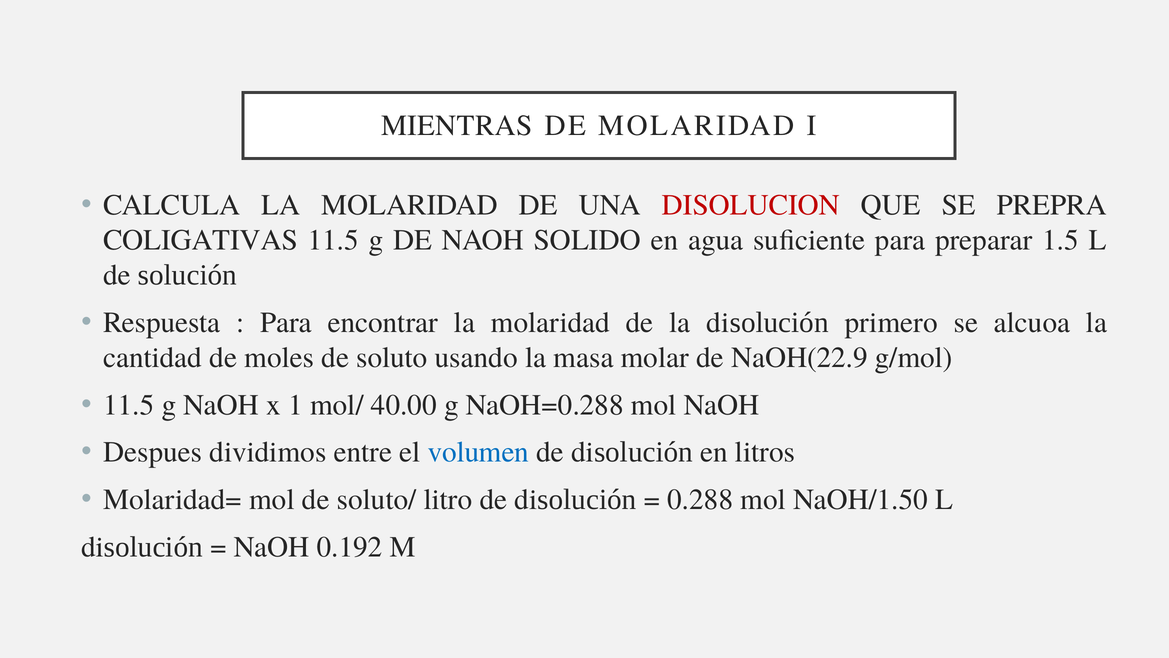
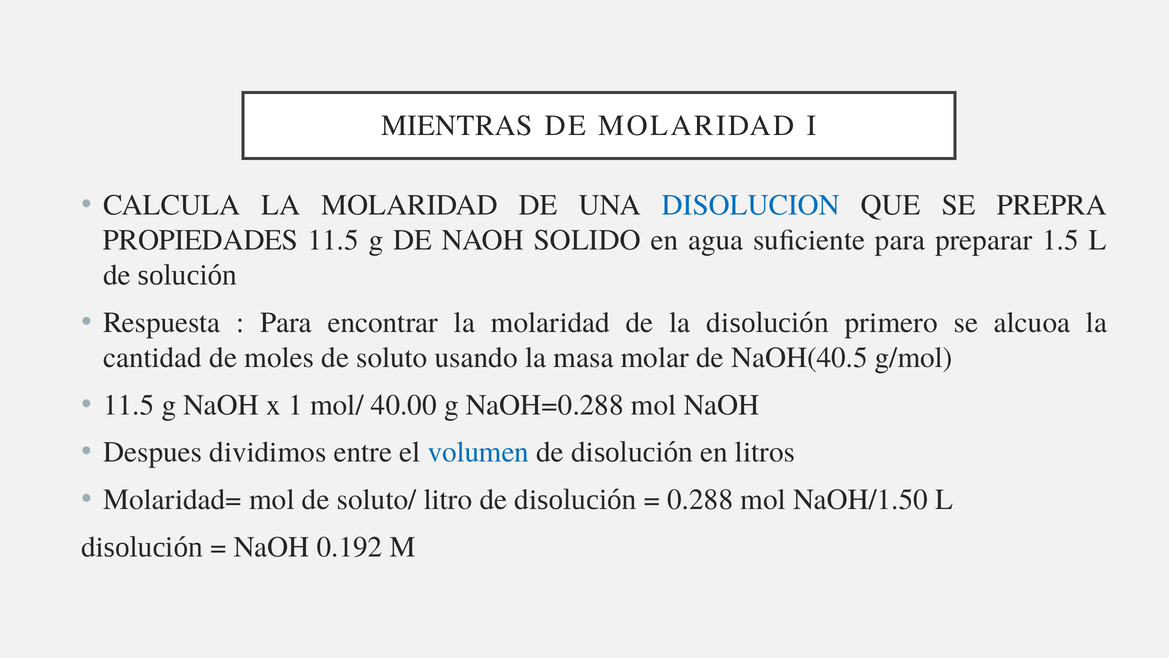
DISOLUCION colour: red -> blue
COLIGATIVAS: COLIGATIVAS -> PROPIEDADES
NaOH(22.9: NaOH(22.9 -> NaOH(40.5
